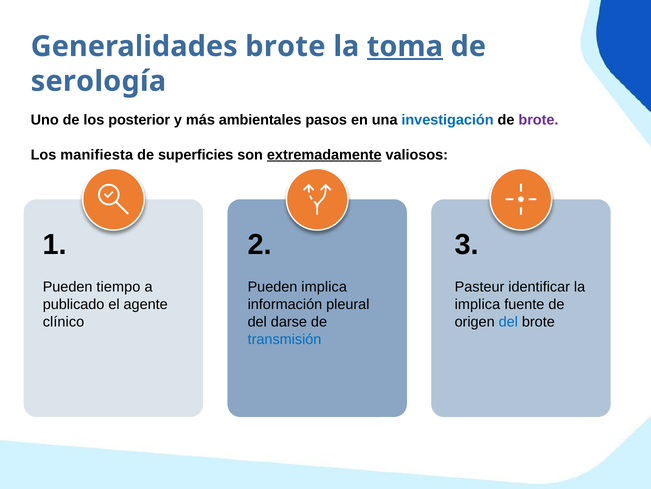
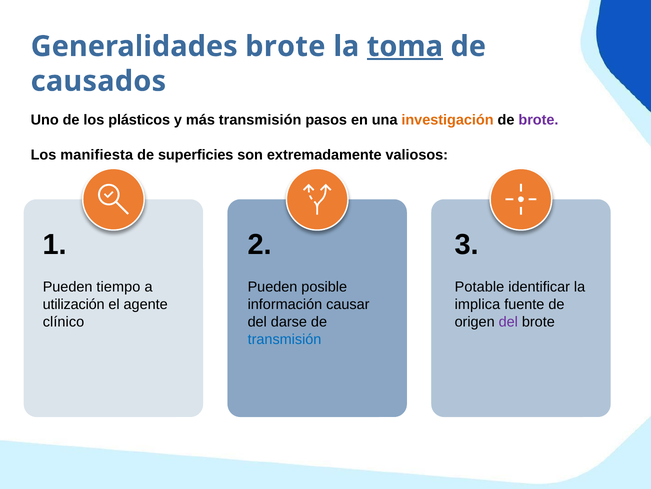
serología: serología -> causados
posterior: posterior -> plásticos
más ambientales: ambientales -> transmisión
investigación colour: blue -> orange
extremadamente underline: present -> none
Pueden implica: implica -> posible
Pasteur: Pasteur -> Potable
publicado: publicado -> utilización
pleural: pleural -> causar
del at (508, 321) colour: blue -> purple
